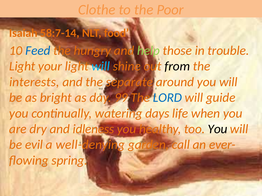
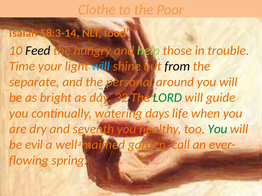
58:7-14: 58:7-14 -> 58:3-14
Feed colour: blue -> black
Light at (22, 66): Light -> Time
interests: interests -> separate
separate: separate -> personal
99: 99 -> 32
LORD colour: blue -> green
idleness: idleness -> seventh
You at (218, 129) colour: black -> green
well-denying: well-denying -> well-maimed
